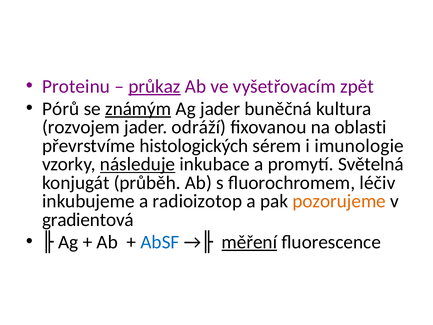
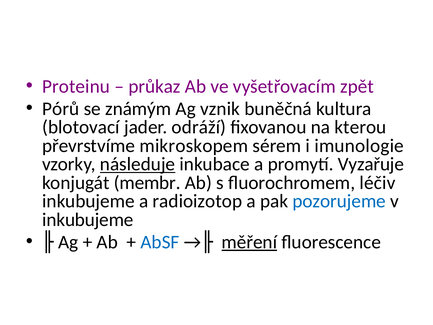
průkaz underline: present -> none
známým underline: present -> none
Ag jader: jader -> vznik
rozvojem: rozvojem -> blotovací
oblasti: oblasti -> kterou
histologických: histologických -> mikroskopem
Světelná: Světelná -> Vyzařuje
průběh: průběh -> membr
pozorujeme colour: orange -> blue
gradientová at (88, 220): gradientová -> inkubujeme
